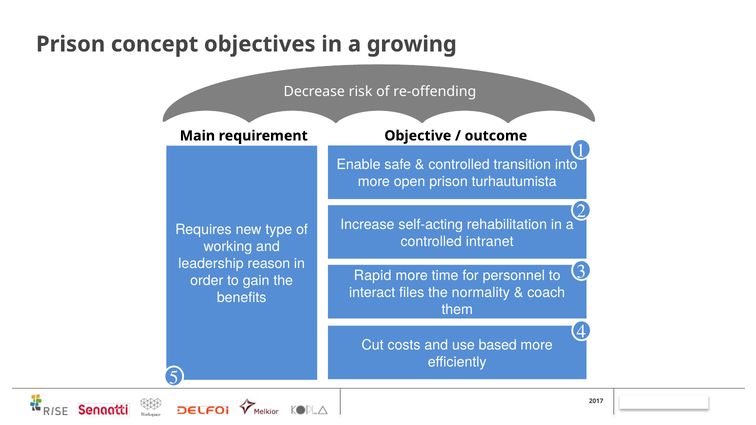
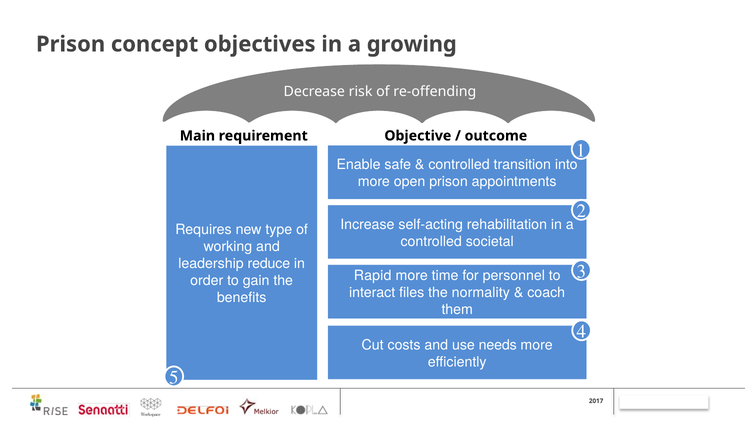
turhautumista: turhautumista -> appointments
intranet: intranet -> societal
reason: reason -> reduce
based: based -> needs
